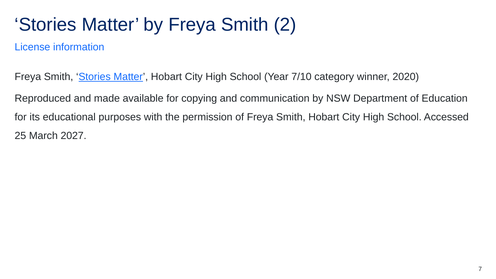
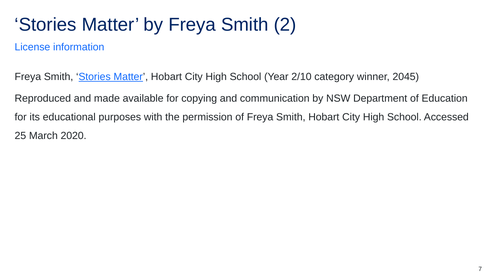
7/10: 7/10 -> 2/10
2020: 2020 -> 2045
2027: 2027 -> 2020
